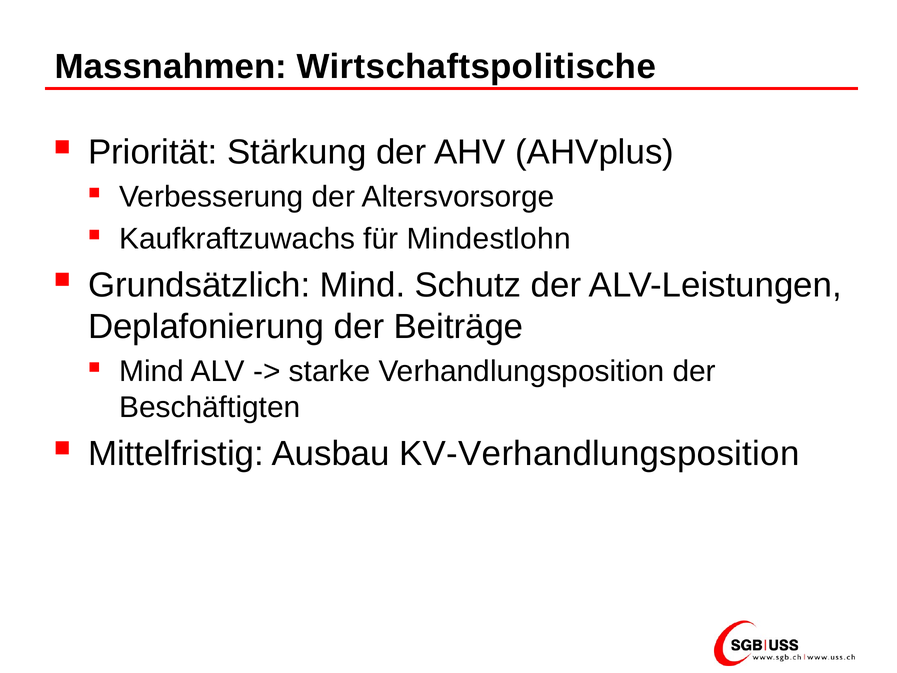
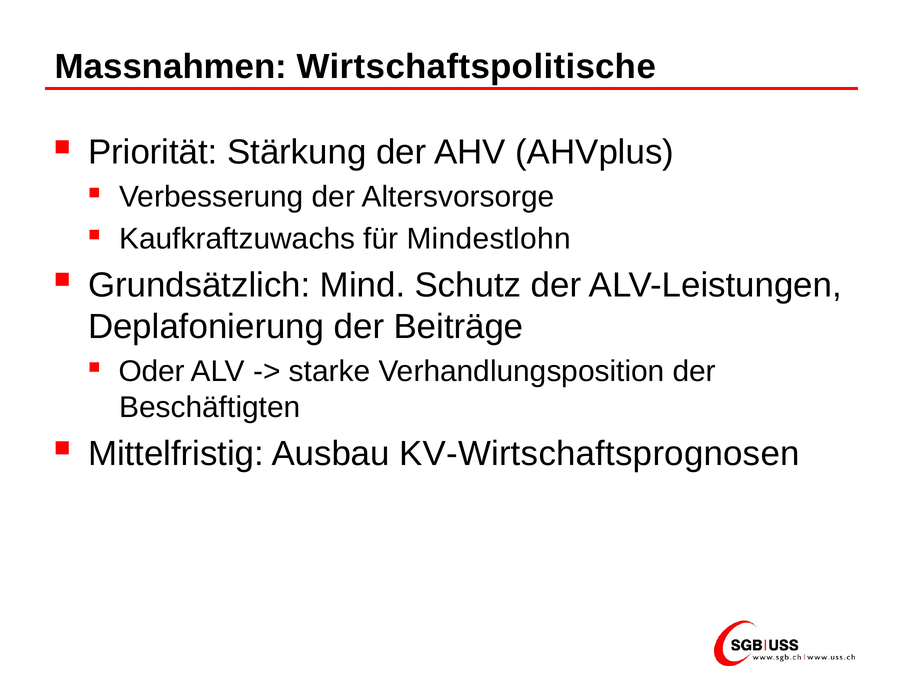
Mind at (152, 371): Mind -> Oder
KV-Verhandlungsposition: KV-Verhandlungsposition -> KV-Wirtschaftsprognosen
